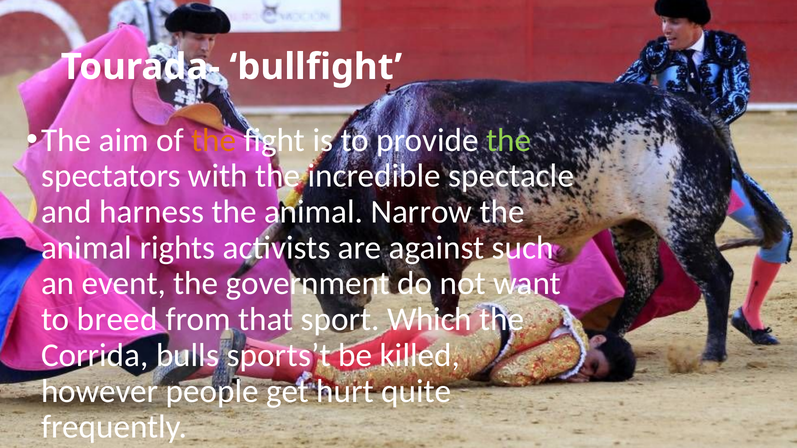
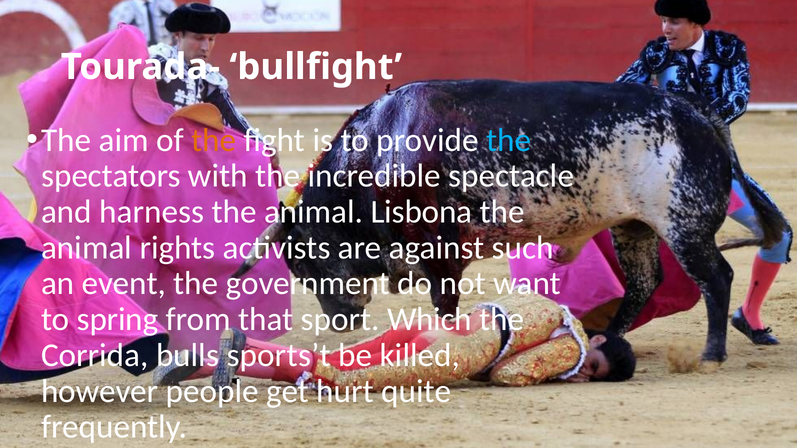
the at (509, 140) colour: light green -> light blue
Narrow: Narrow -> Lisbona
breed: breed -> spring
